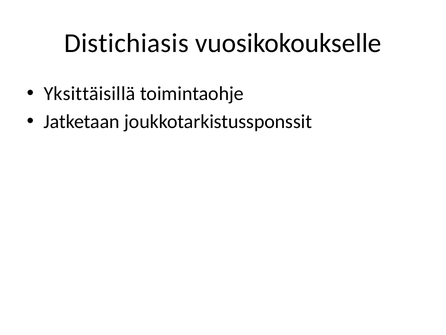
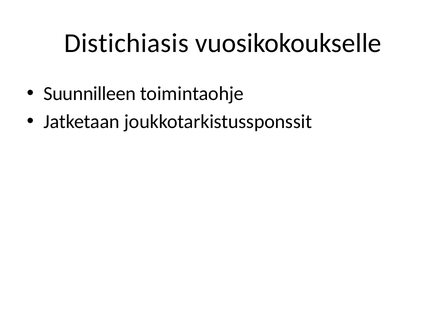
Yksittäisillä: Yksittäisillä -> Suunnilleen
